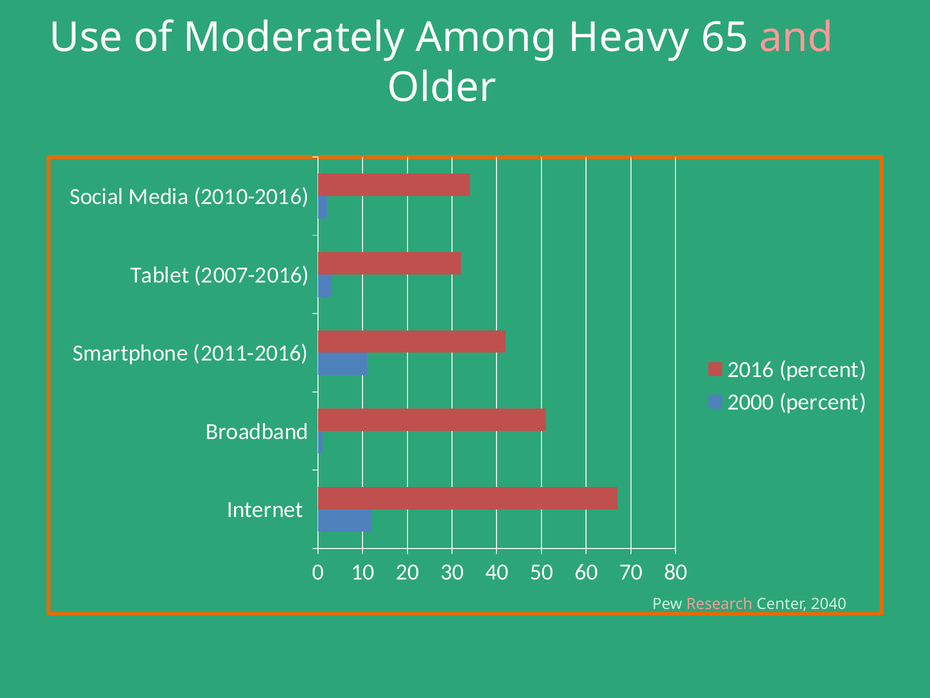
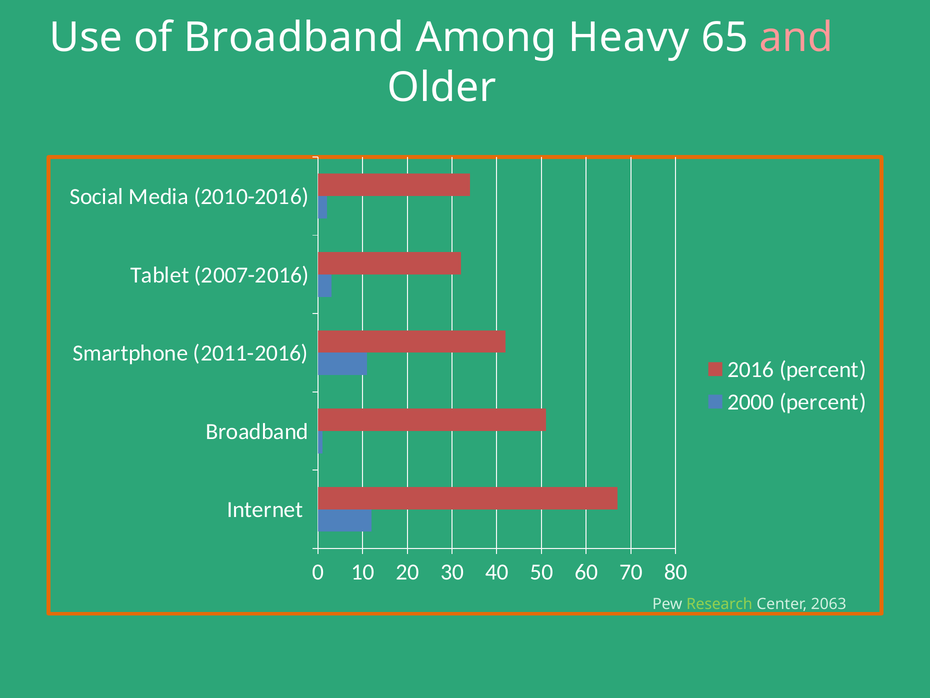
of Moderately: Moderately -> Broadband
Research colour: pink -> light green
2040: 2040 -> 2063
